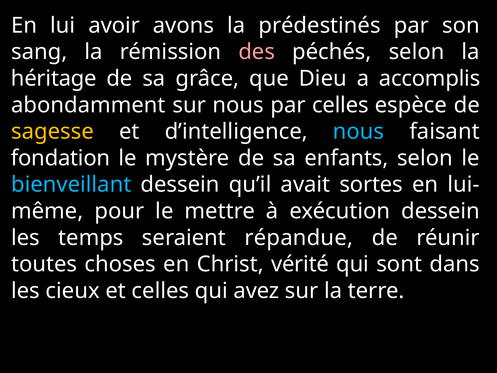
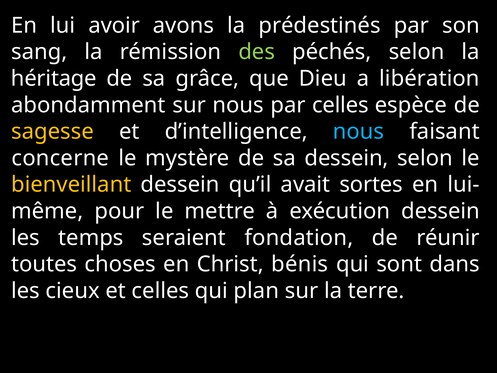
des colour: pink -> light green
accomplis: accomplis -> libération
fondation: fondation -> concerne
sa enfants: enfants -> dessein
bienveillant colour: light blue -> yellow
répandue: répandue -> fondation
vérité: vérité -> bénis
avez: avez -> plan
